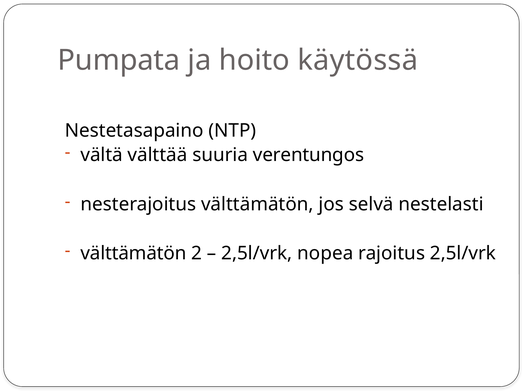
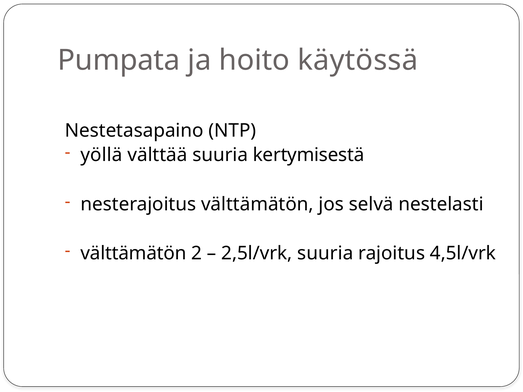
vältä: vältä -> yöllä
verentungos: verentungos -> kertymisestä
2,5l/vrk nopea: nopea -> suuria
rajoitus 2,5l/vrk: 2,5l/vrk -> 4,5l/vrk
